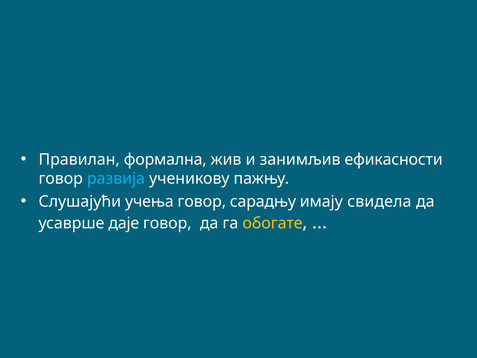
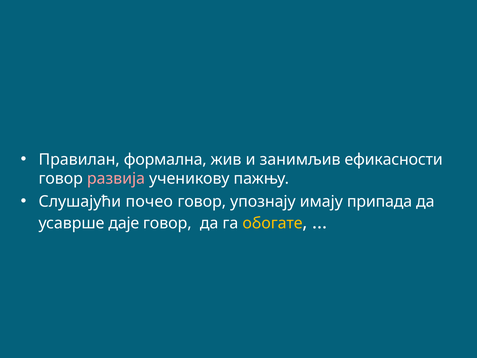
развија colour: light blue -> pink
учења: учења -> почео
сарадњу: сарадњу -> упознају
свидела: свидела -> припада
